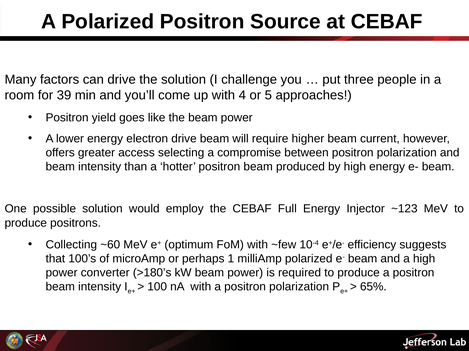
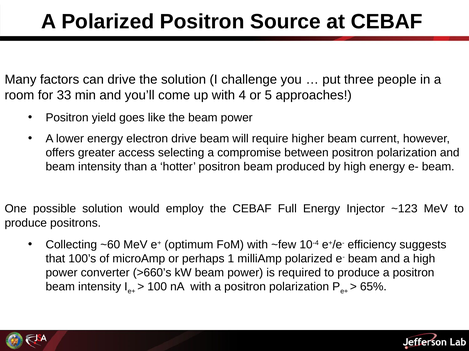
39: 39 -> 33
>180’s: >180’s -> >660’s
